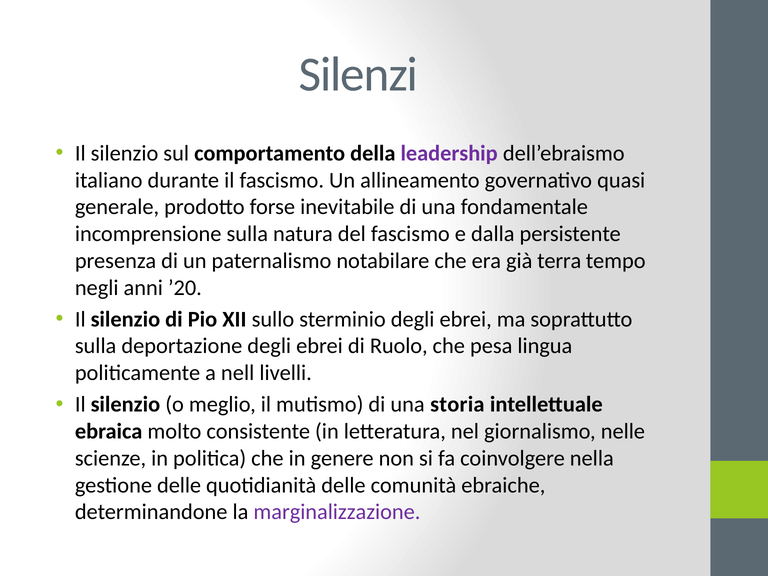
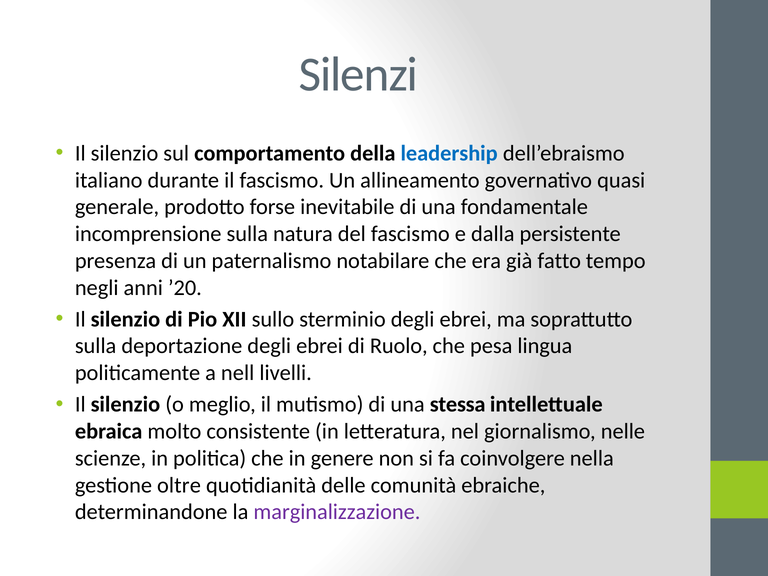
leadership colour: purple -> blue
terra: terra -> fatto
storia: storia -> stessa
gestione delle: delle -> oltre
